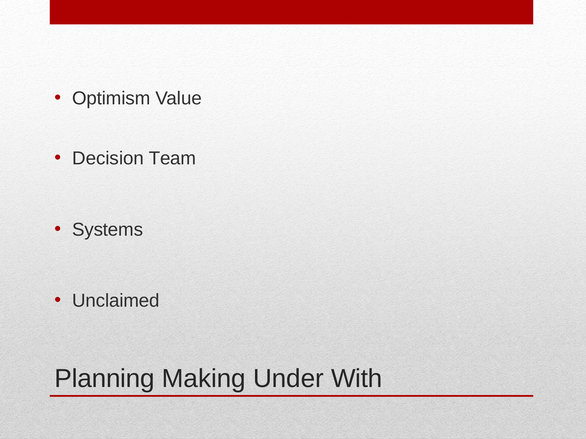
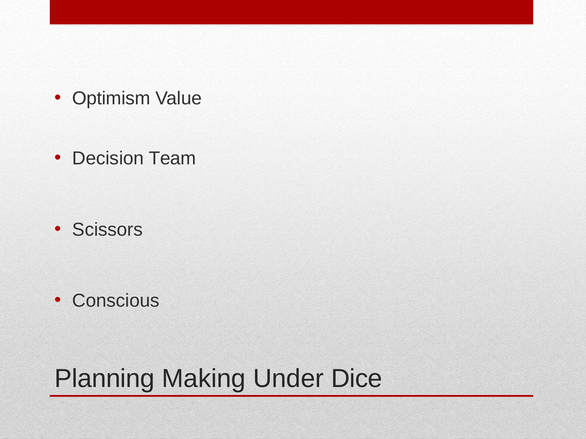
Systems: Systems -> Scissors
Unclaimed: Unclaimed -> Conscious
With: With -> Dice
